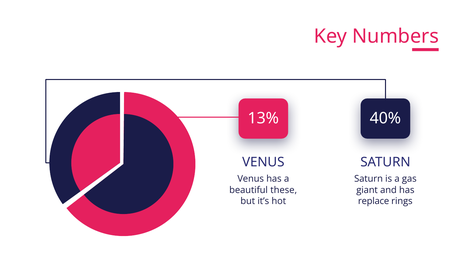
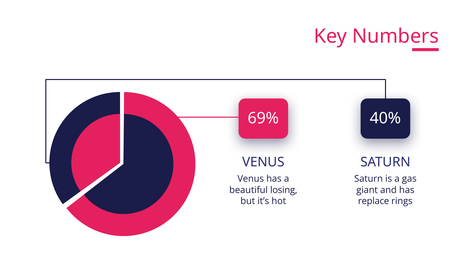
13%: 13% -> 69%
these: these -> losing
